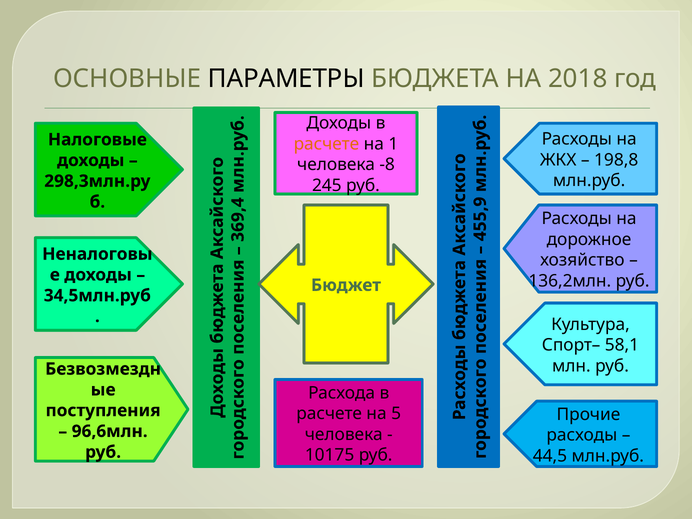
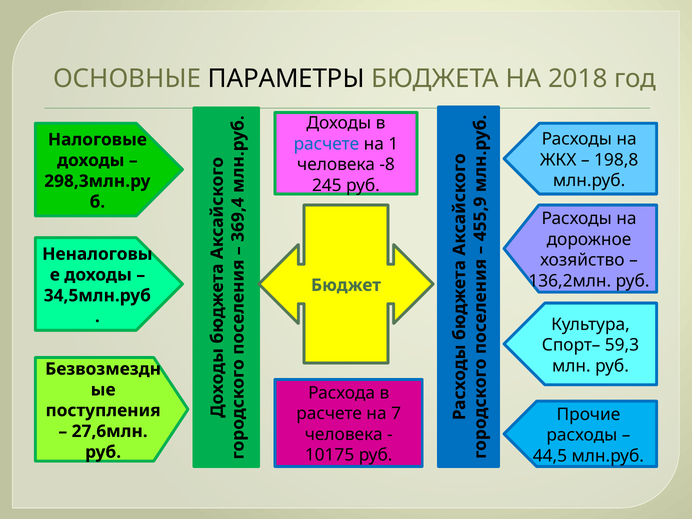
расчете at (326, 144) colour: orange -> blue
58,1: 58,1 -> 59,3
на 5: 5 -> 7
96,6млн: 96,6млн -> 27,6млн
